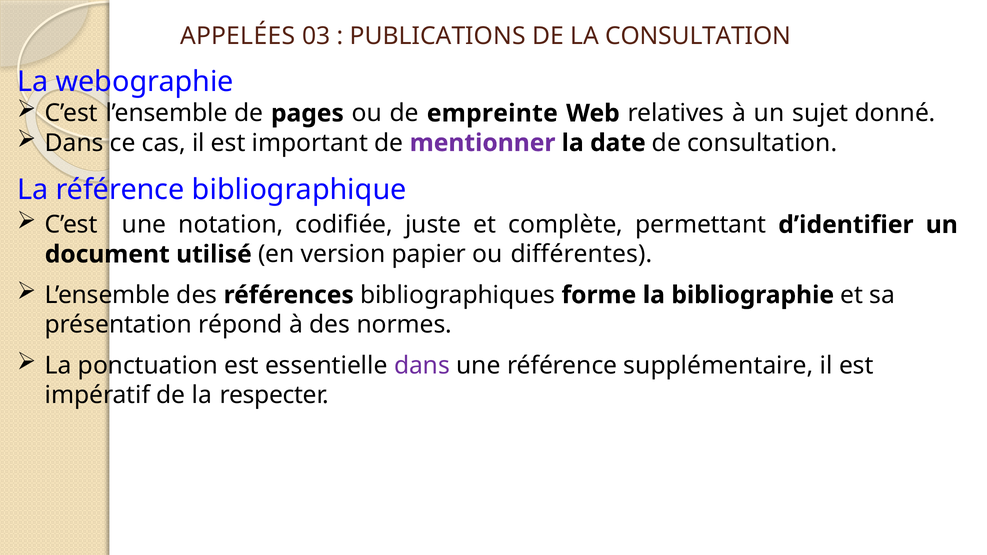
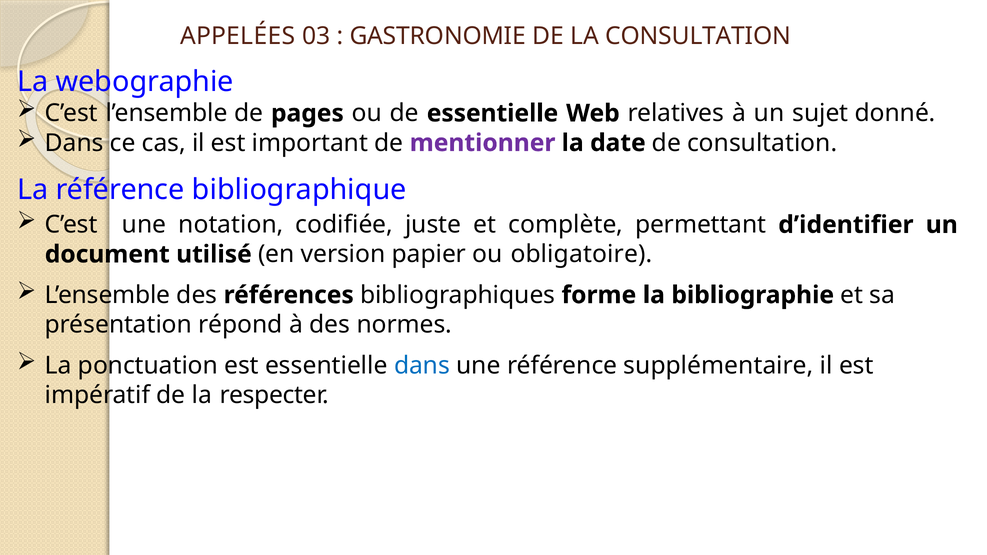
PUBLICATIONS: PUBLICATIONS -> GASTRONOMIE
de empreinte: empreinte -> essentielle
différentes: différentes -> obligatoire
dans at (422, 366) colour: purple -> blue
